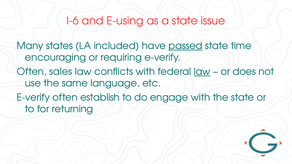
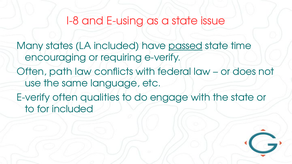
I-6: I-6 -> I-8
sales: sales -> path
law at (202, 72) underline: present -> none
establish: establish -> qualities
for returning: returning -> included
